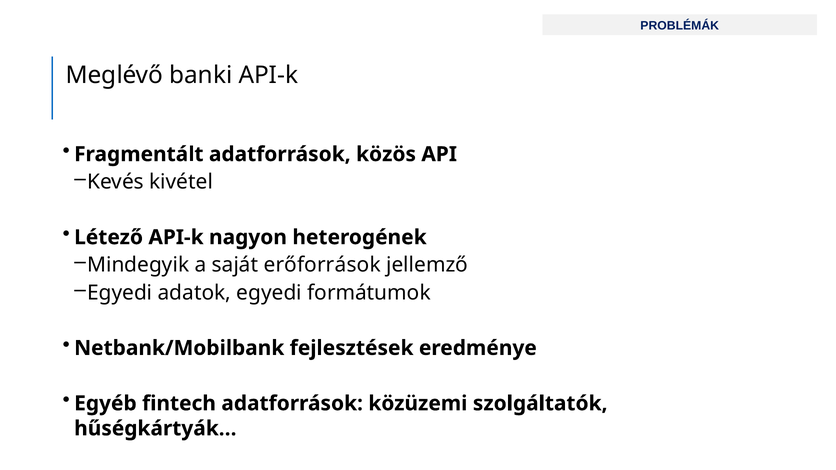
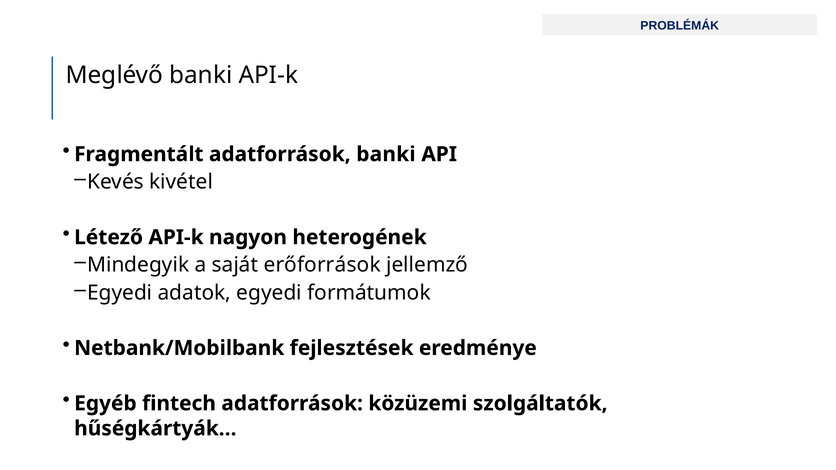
adatforrások közös: közös -> banki
